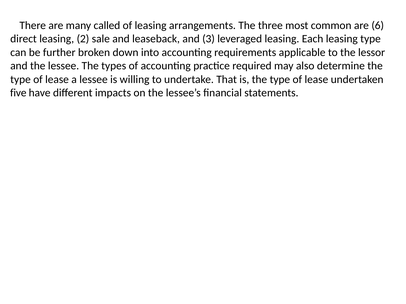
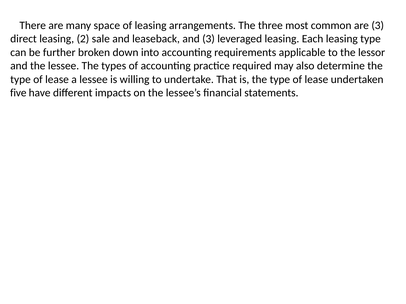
called: called -> space
are 6: 6 -> 3
